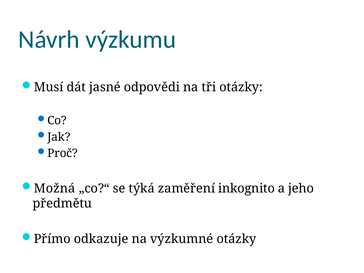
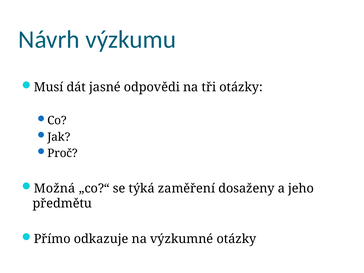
inkognito: inkognito -> dosaženy
